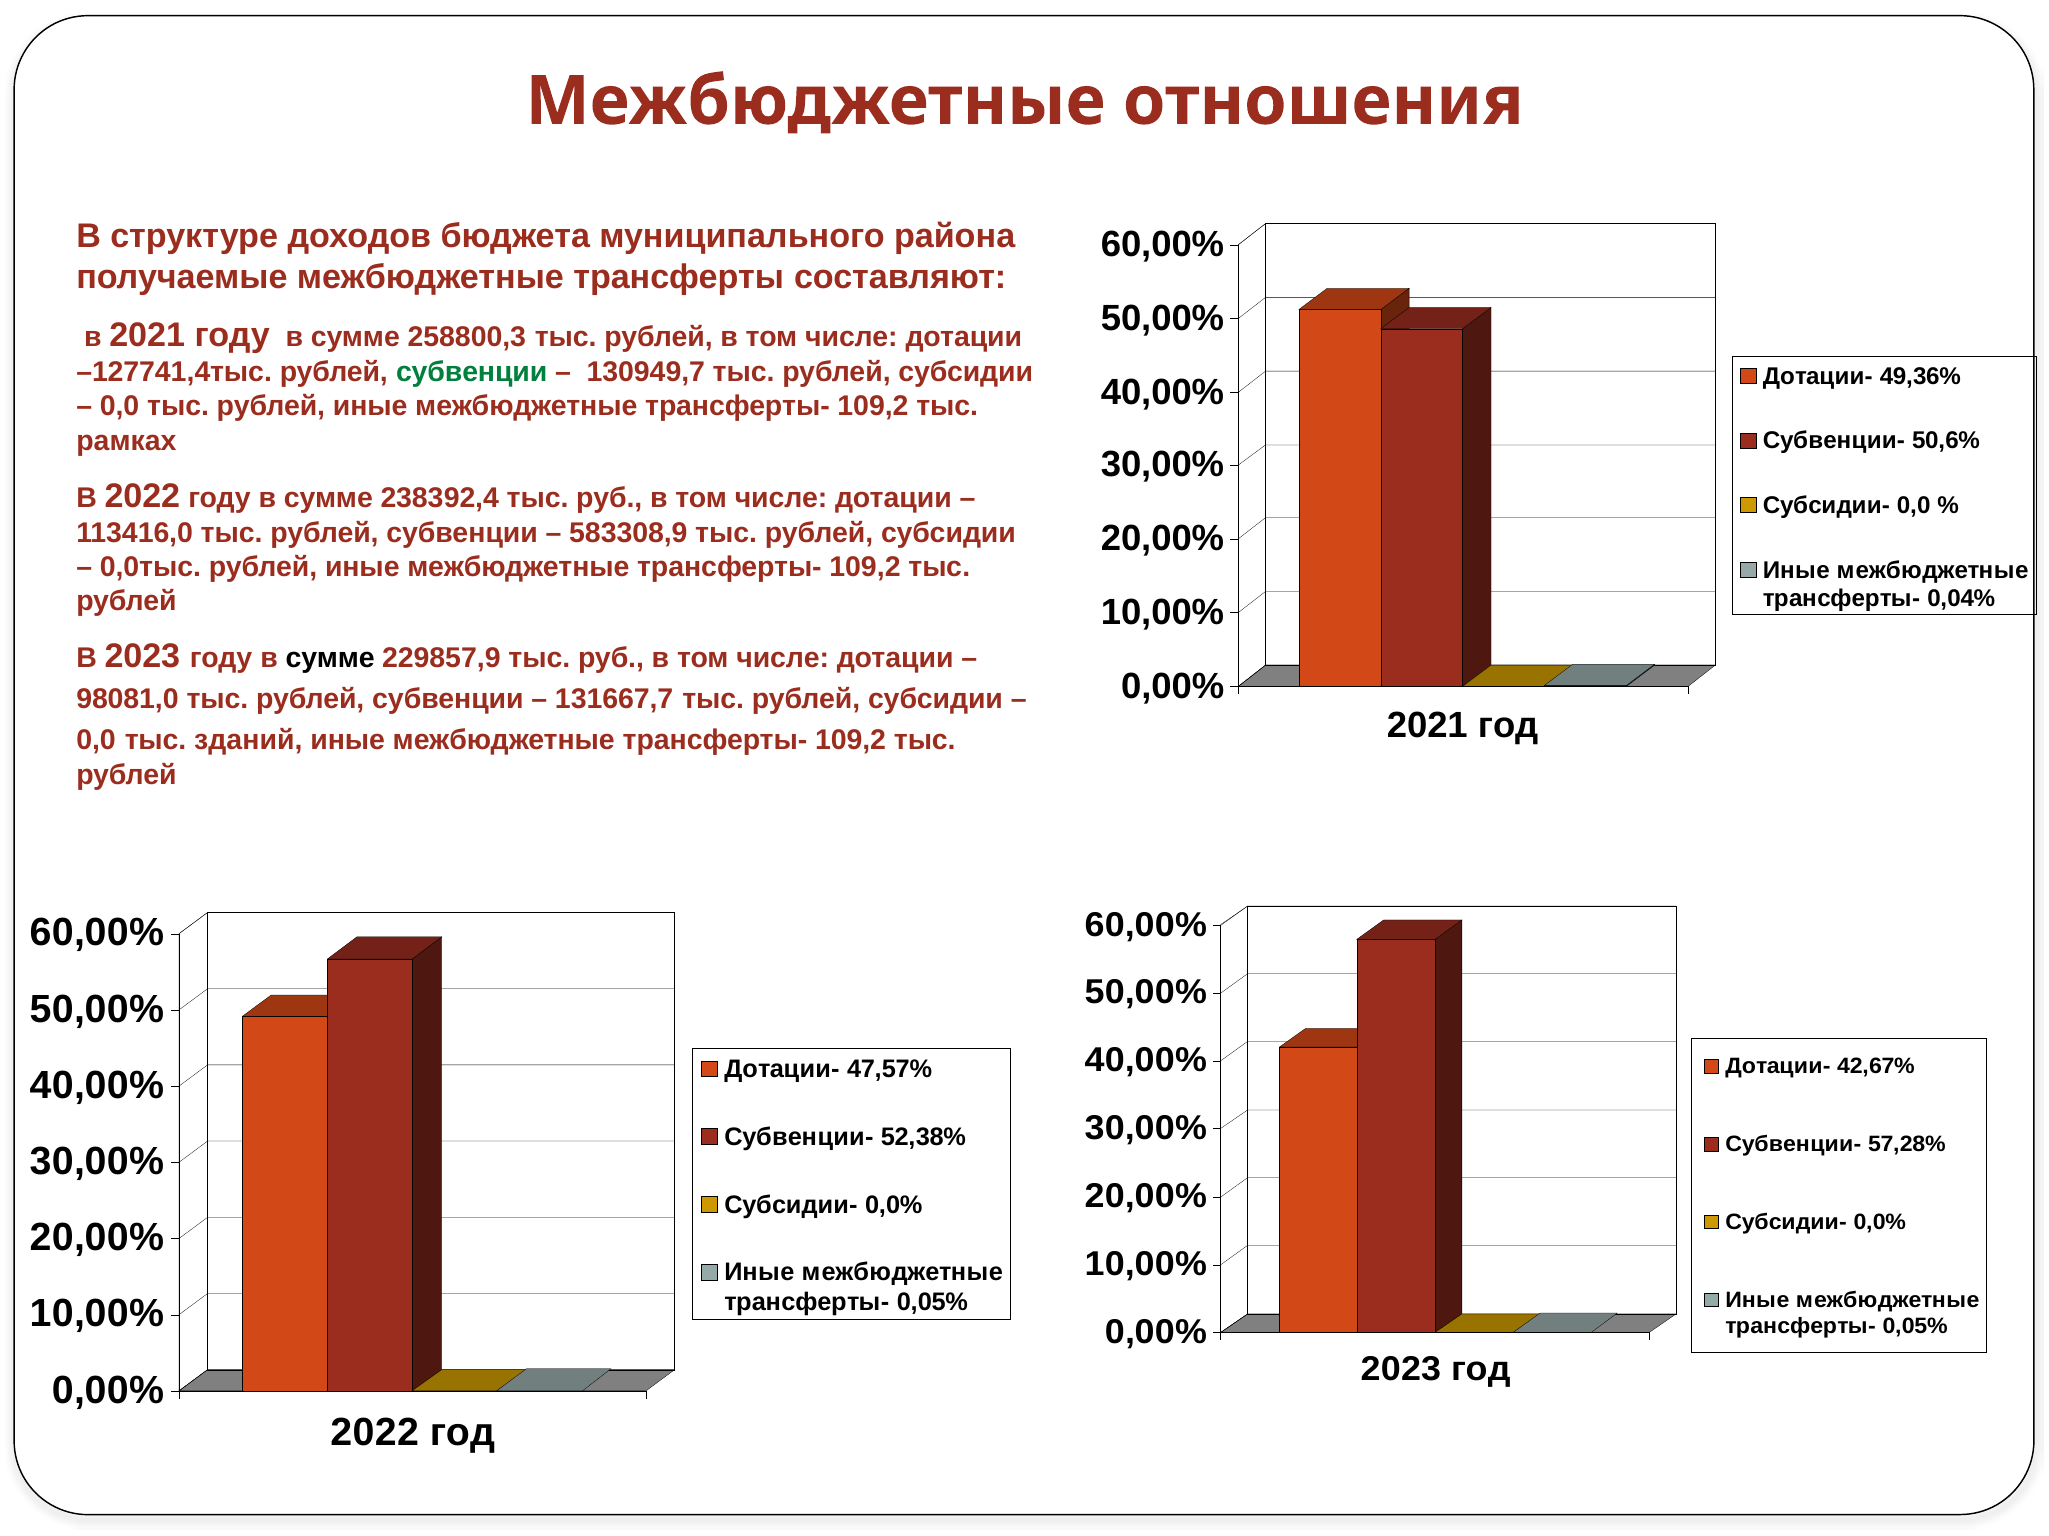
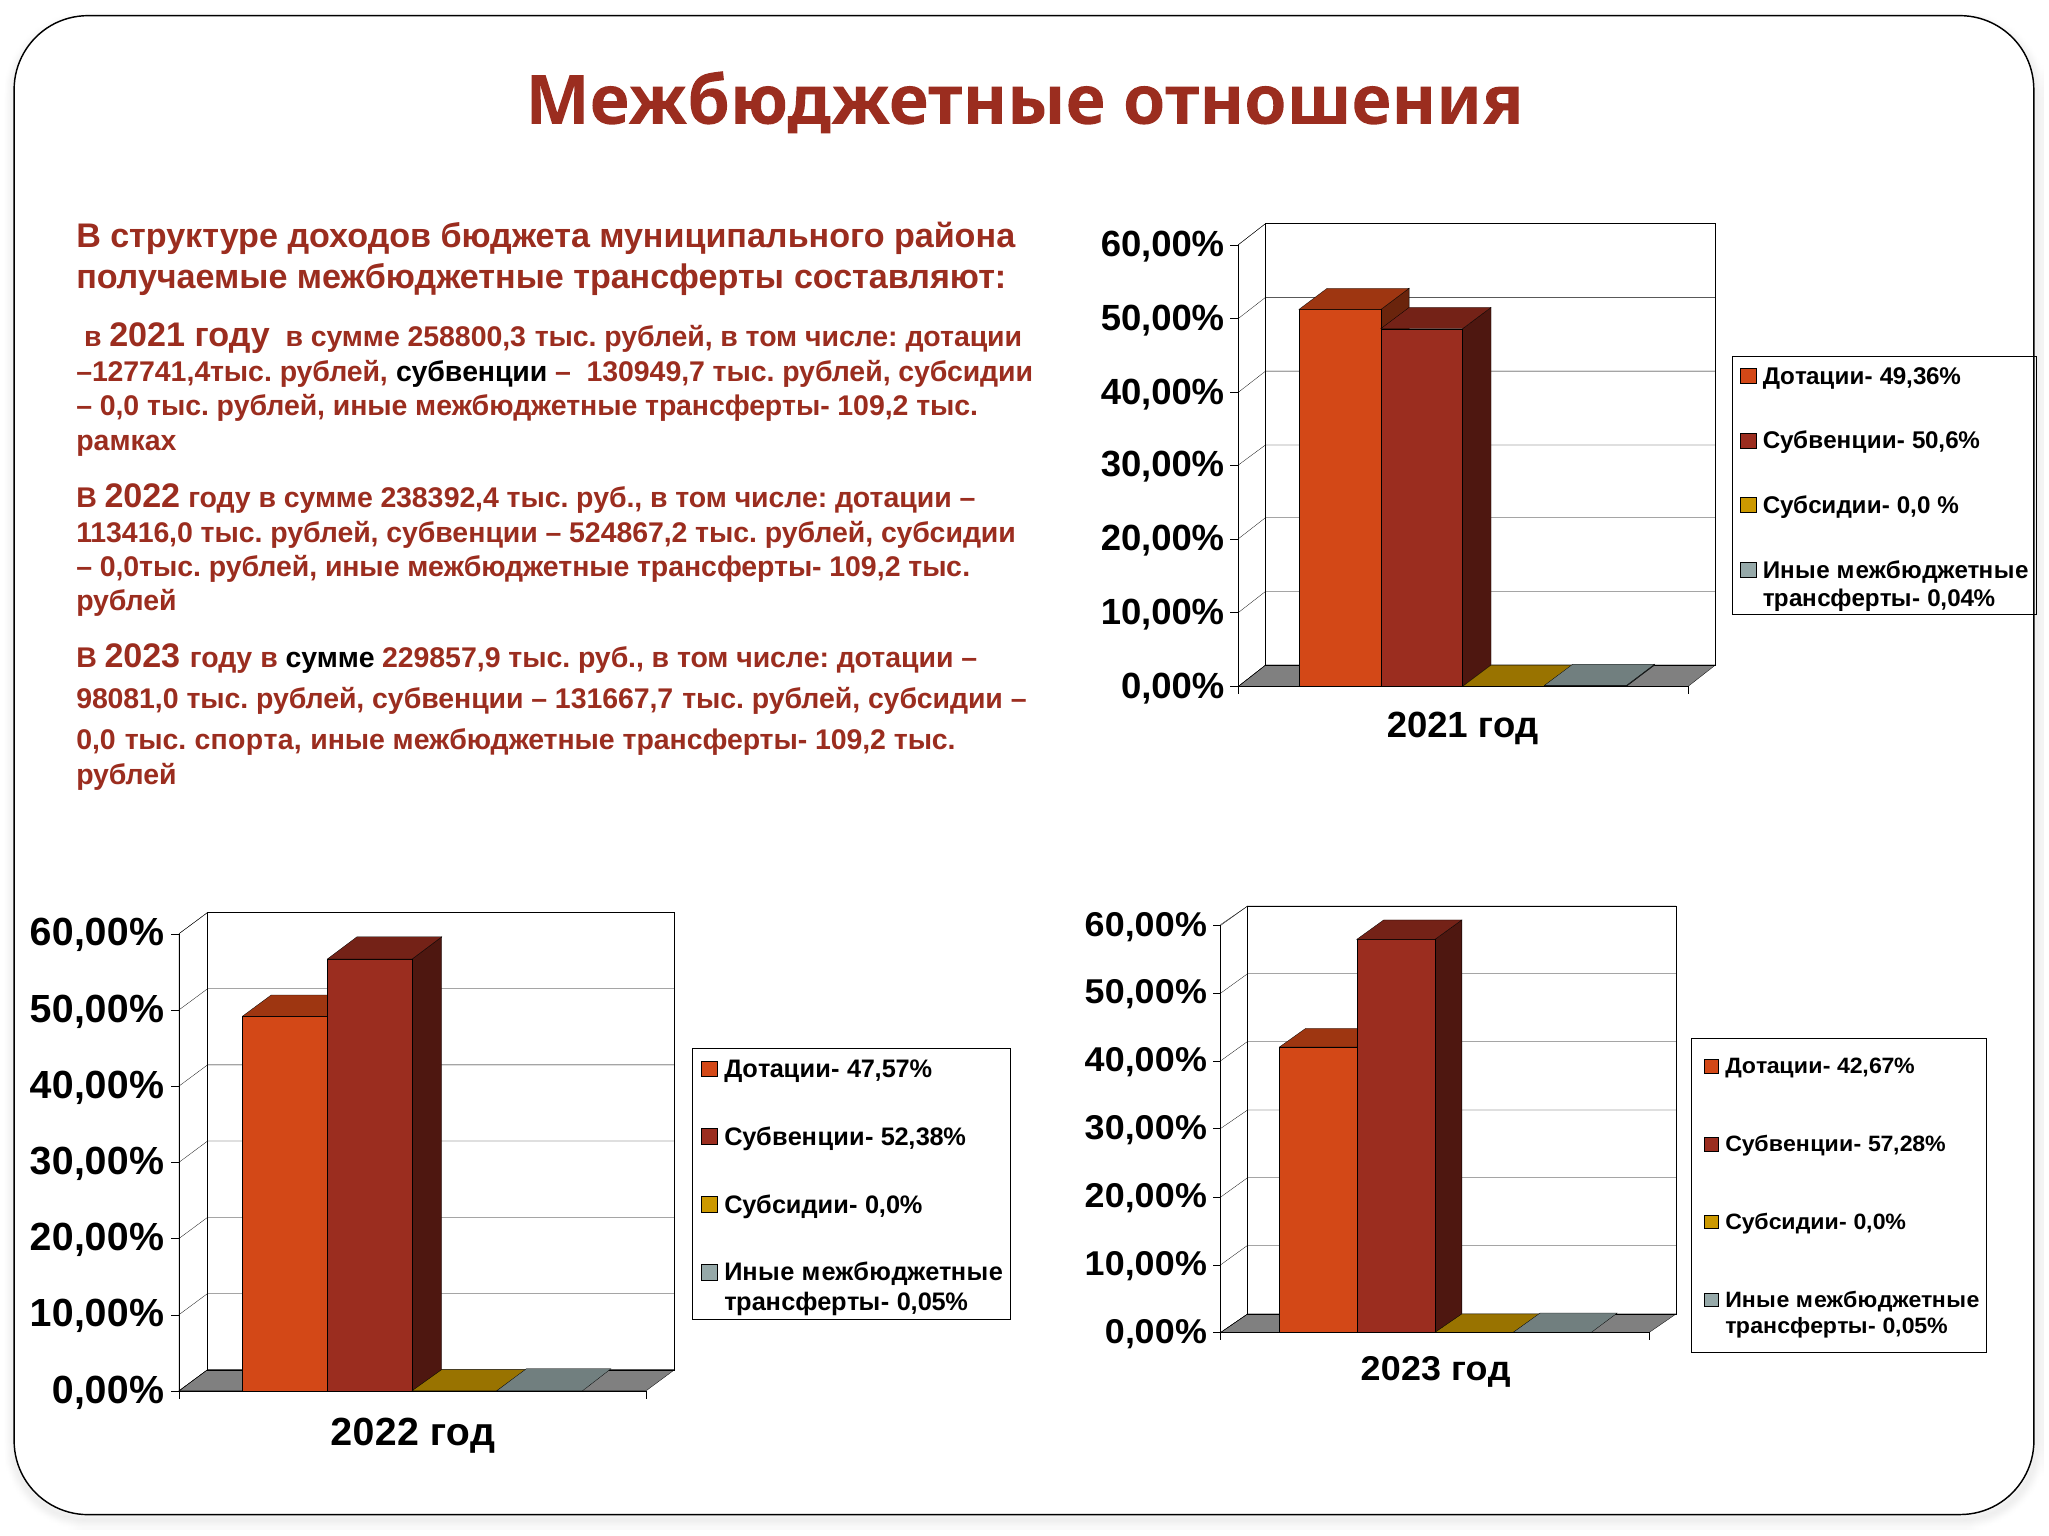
субвенции at (472, 373) colour: green -> black
583308,9: 583308,9 -> 524867,2
зданий: зданий -> спорта
